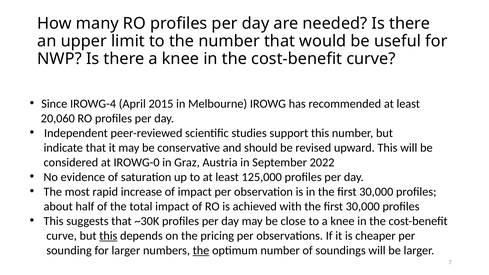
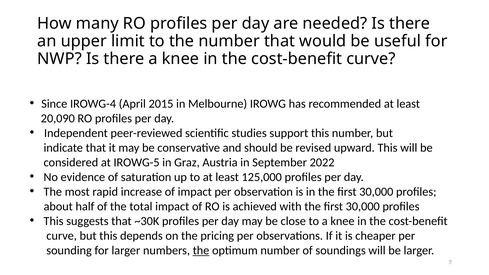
20,060: 20,060 -> 20,090
IROWG-0: IROWG-0 -> IROWG-5
this at (108, 236) underline: present -> none
